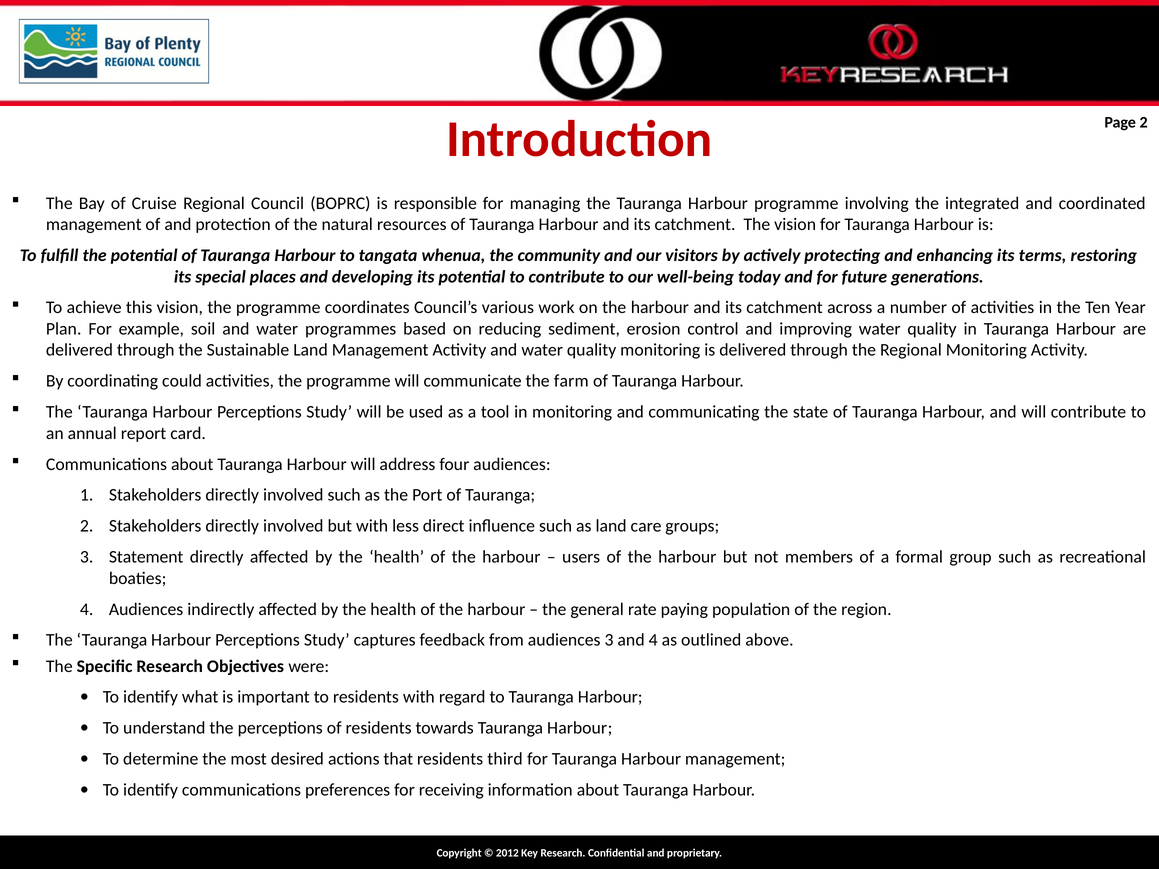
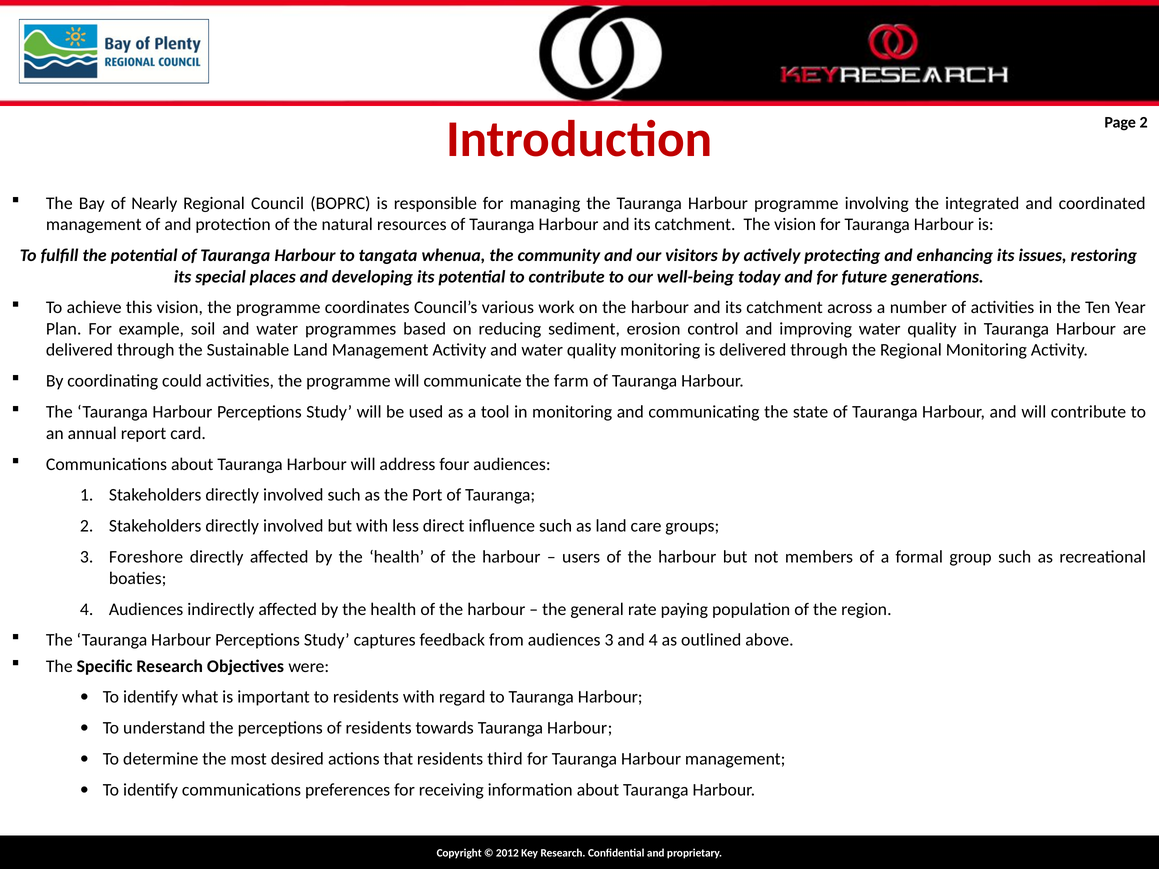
Cruise: Cruise -> Nearly
terms: terms -> issues
Statement: Statement -> Foreshore
